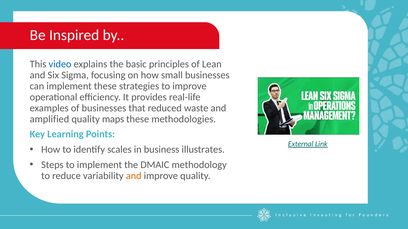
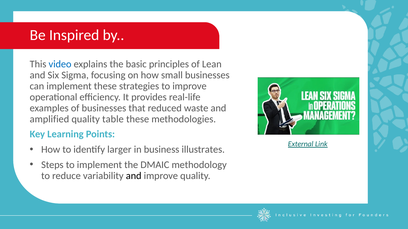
maps: maps -> table
scales: scales -> larger
and at (134, 176) colour: orange -> black
